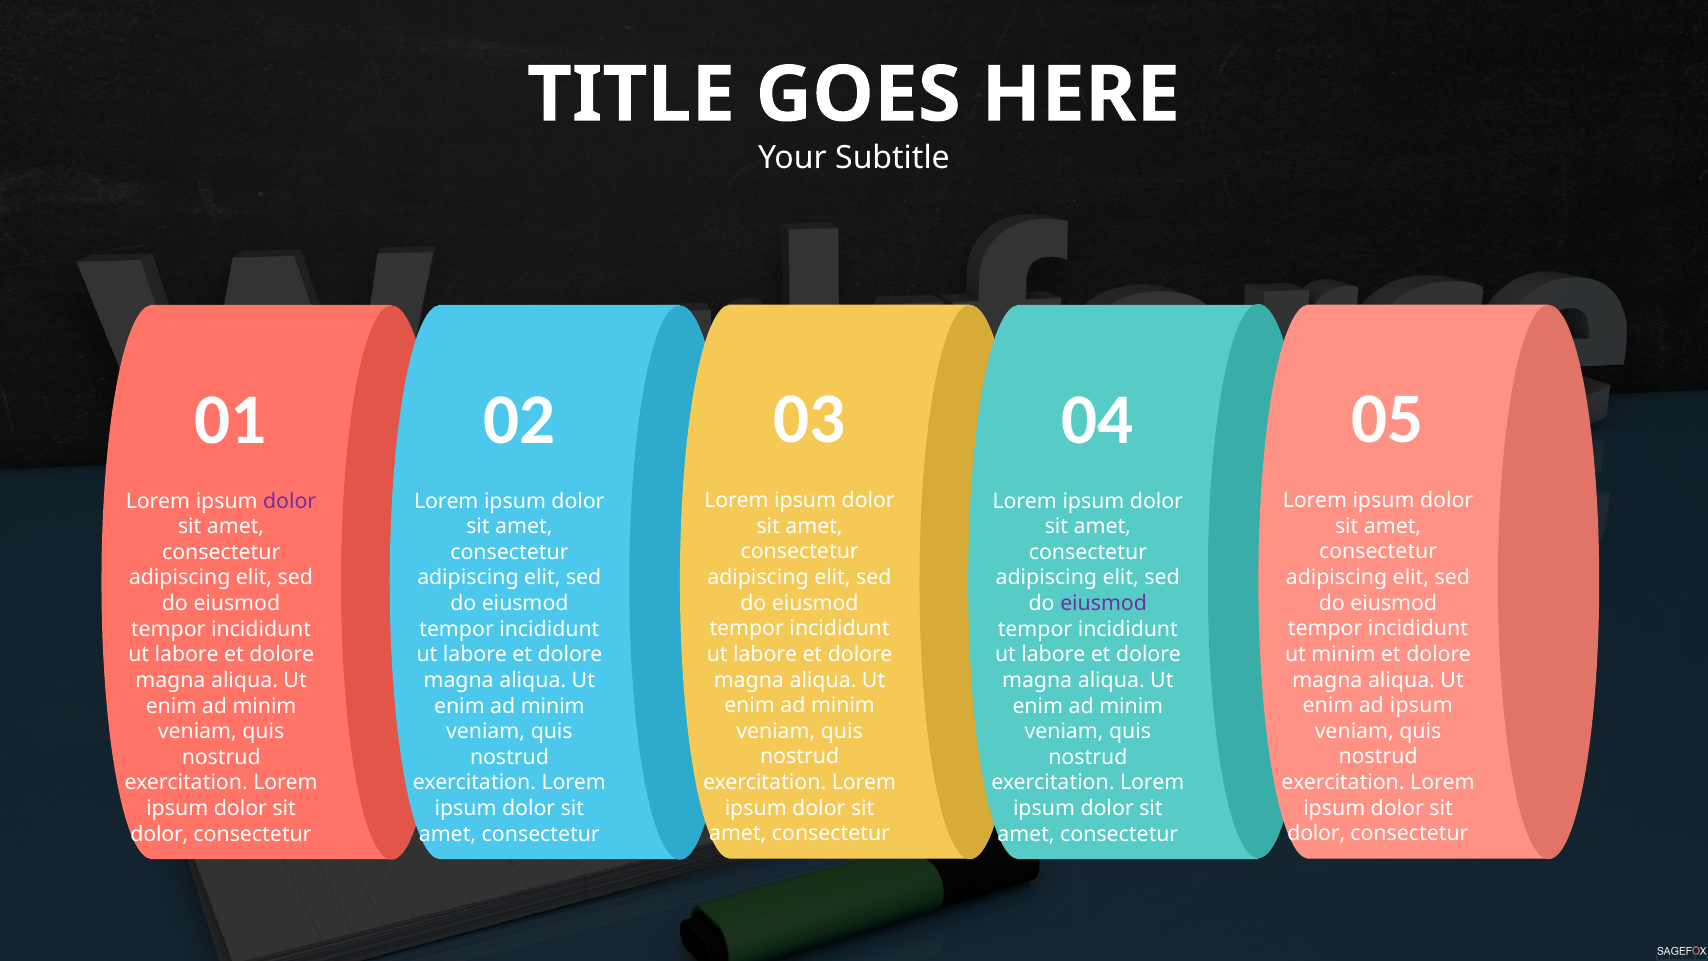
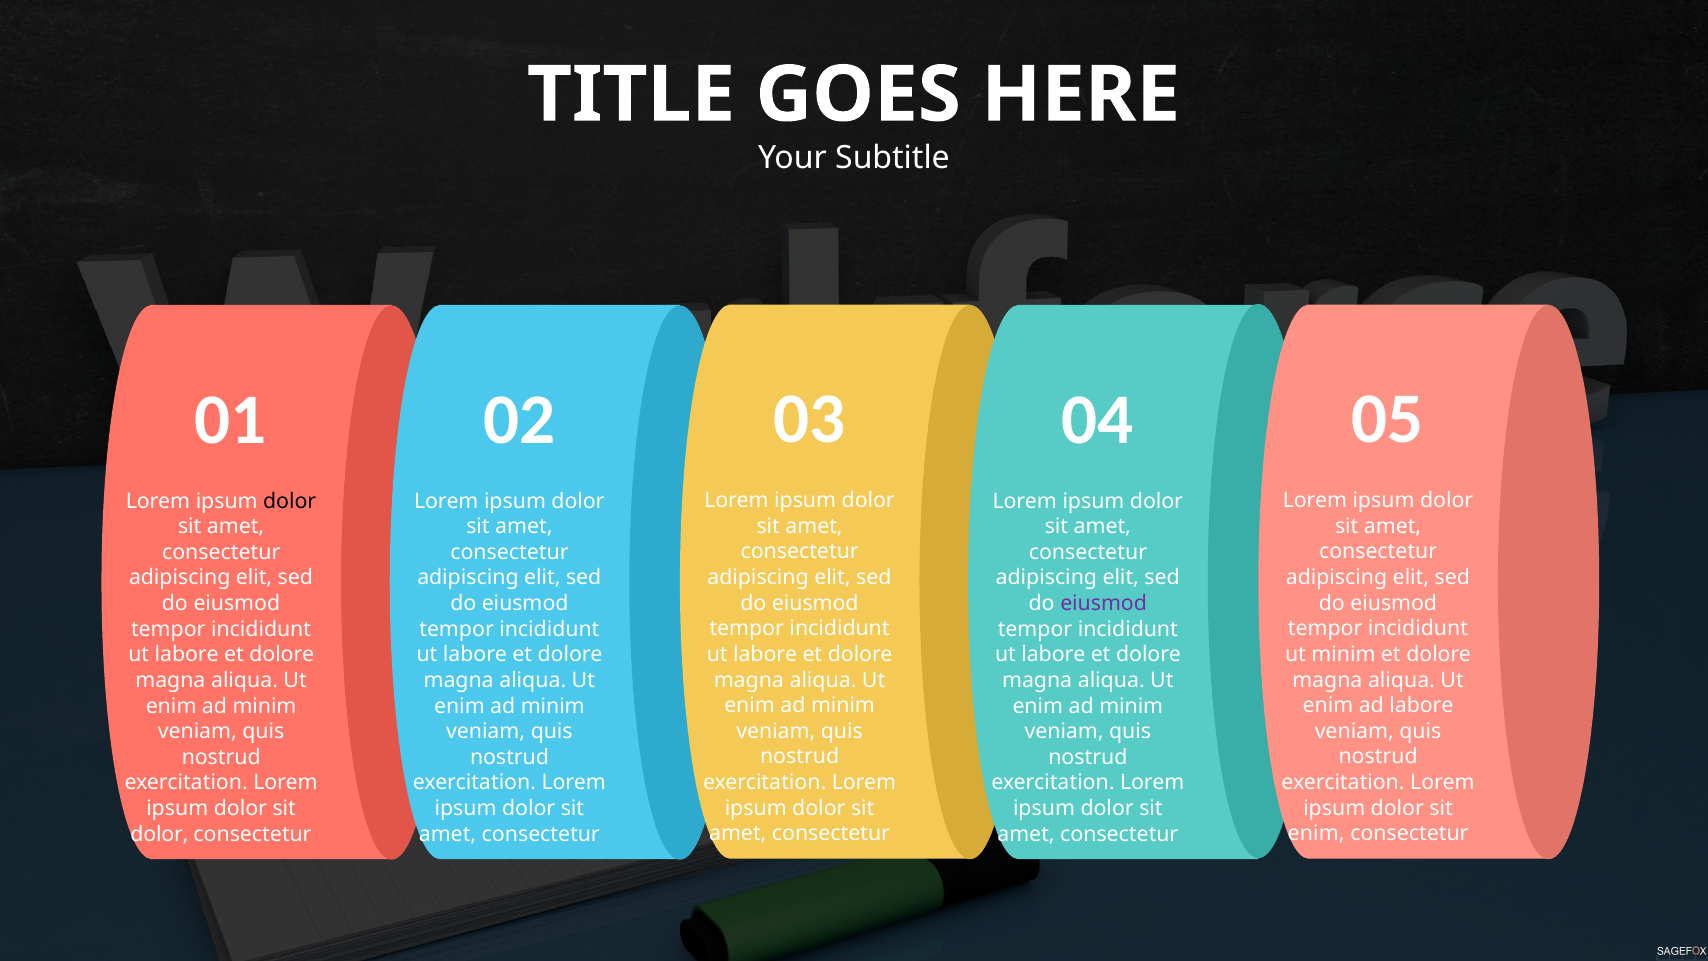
dolor at (290, 501) colour: purple -> black
ad ipsum: ipsum -> labore
dolor at (1316, 834): dolor -> enim
